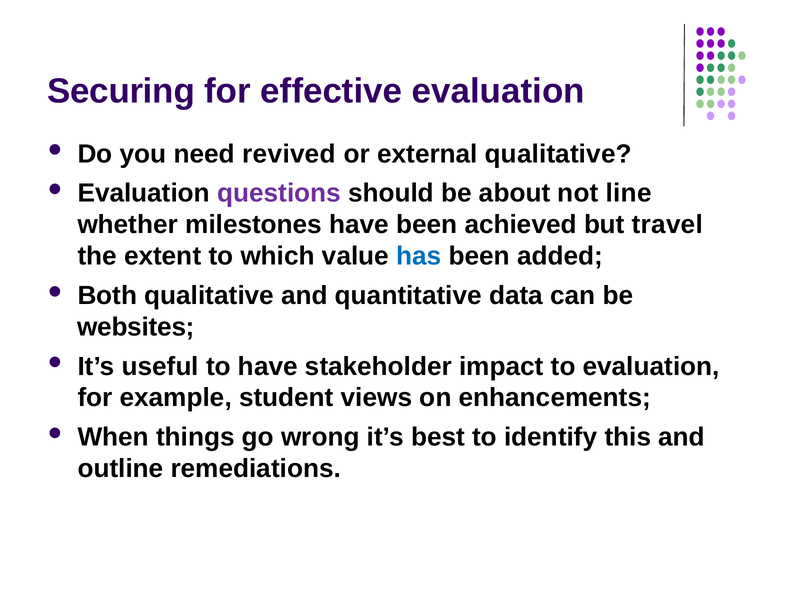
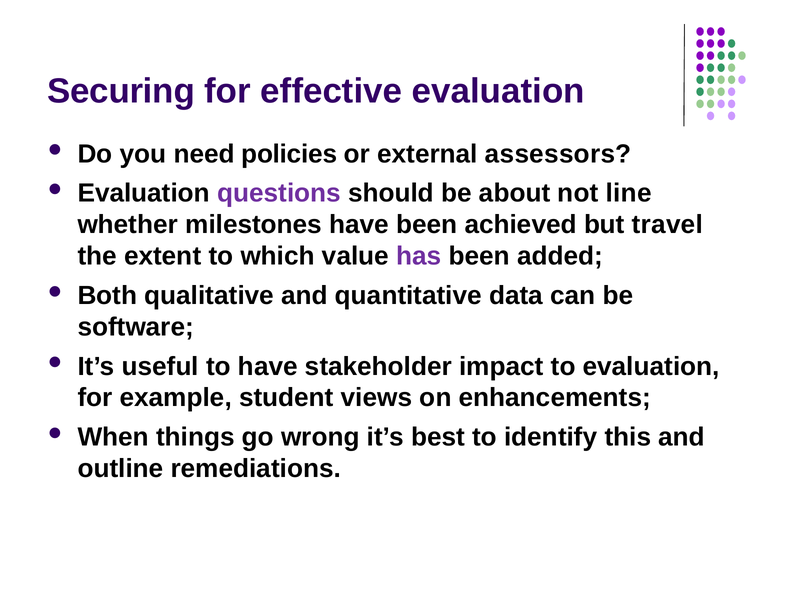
revived: revived -> policies
external qualitative: qualitative -> assessors
has colour: blue -> purple
websites: websites -> software
